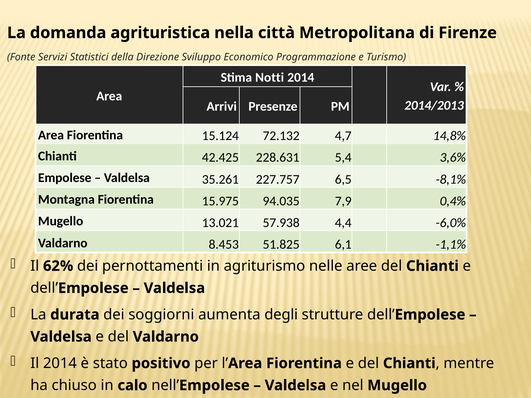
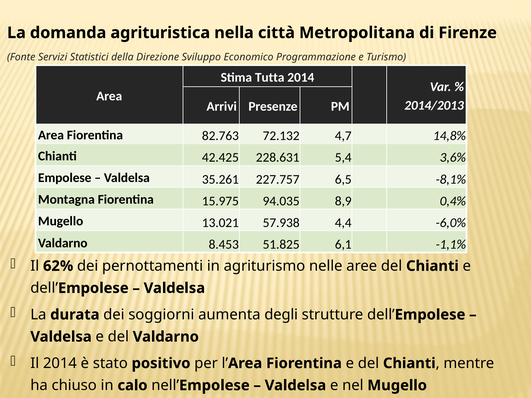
Notti: Notti -> Tutta
15.124: 15.124 -> 82.763
7,9: 7,9 -> 8,9
